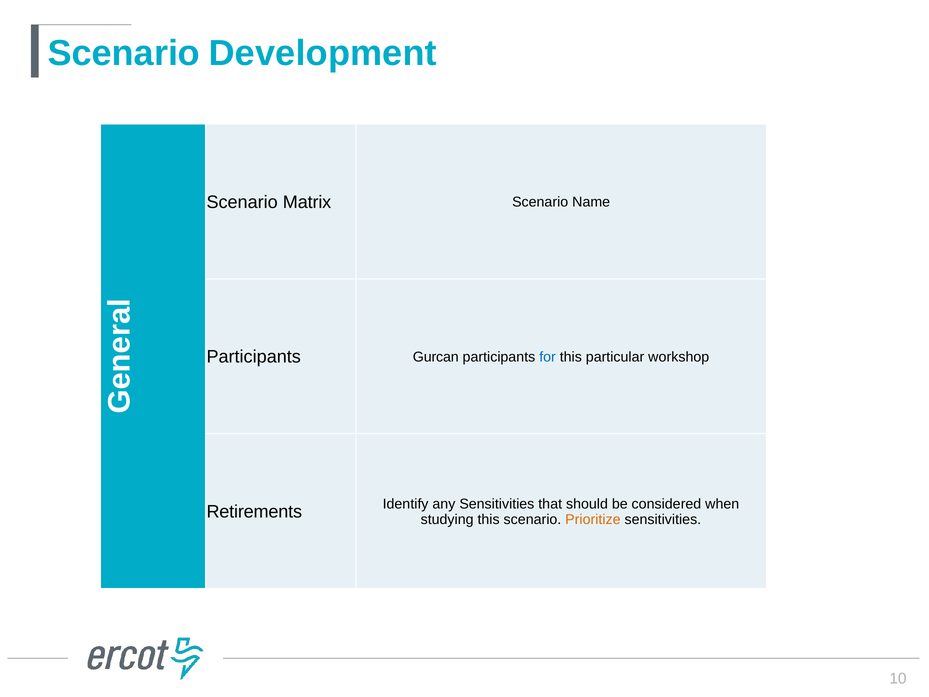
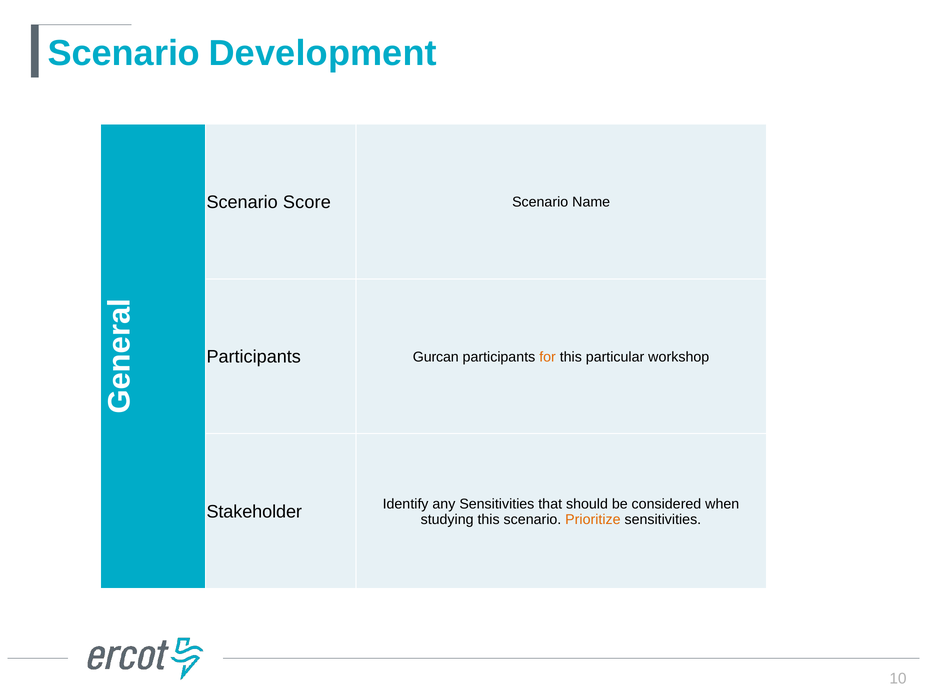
Matrix: Matrix -> Score
for colour: blue -> orange
Retirements: Retirements -> Stakeholder
